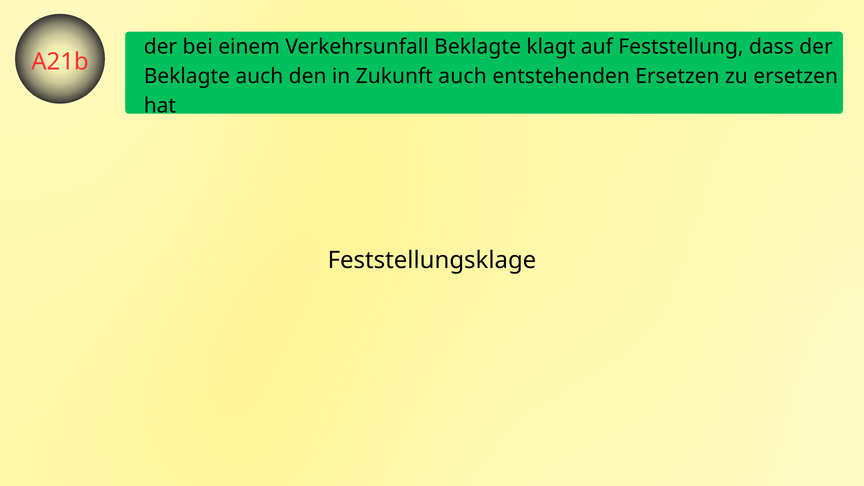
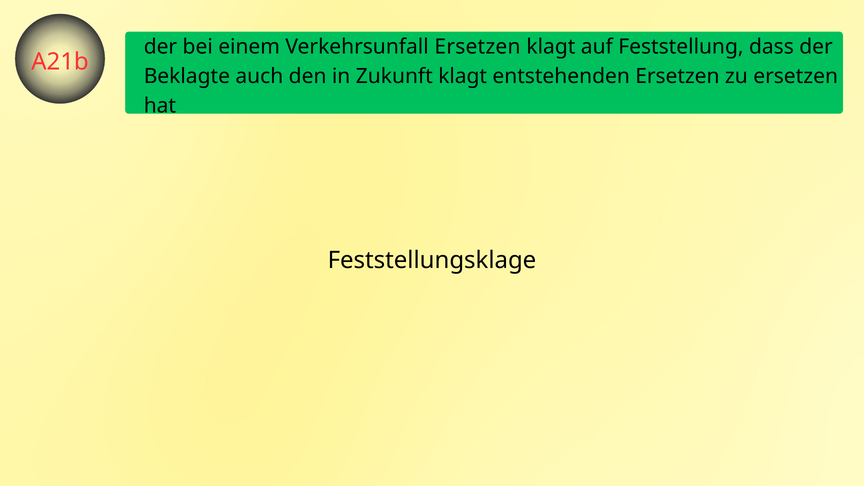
Verkehrsunfall Beklagte: Beklagte -> Ersetzen
Zukunft auch: auch -> klagt
